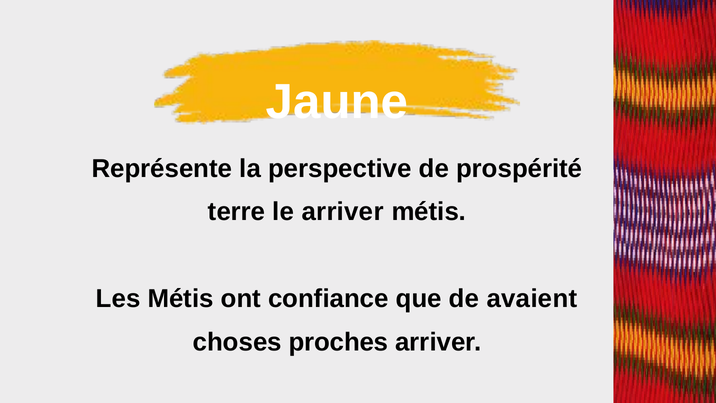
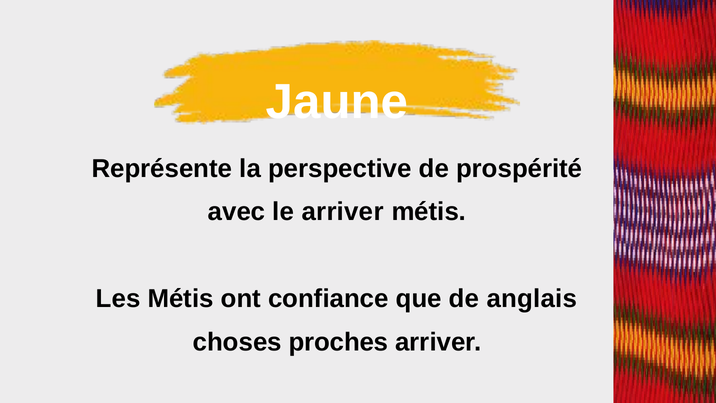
terre: terre -> avec
avaient: avaient -> anglais
